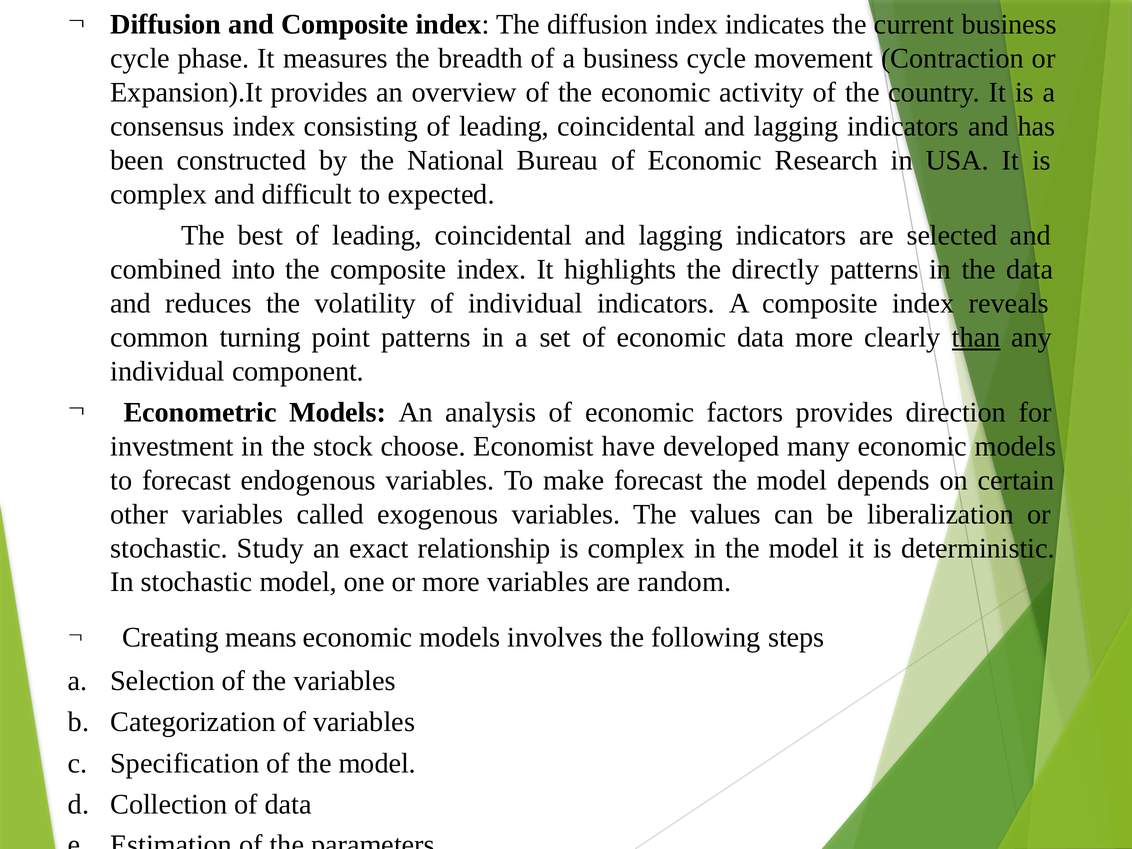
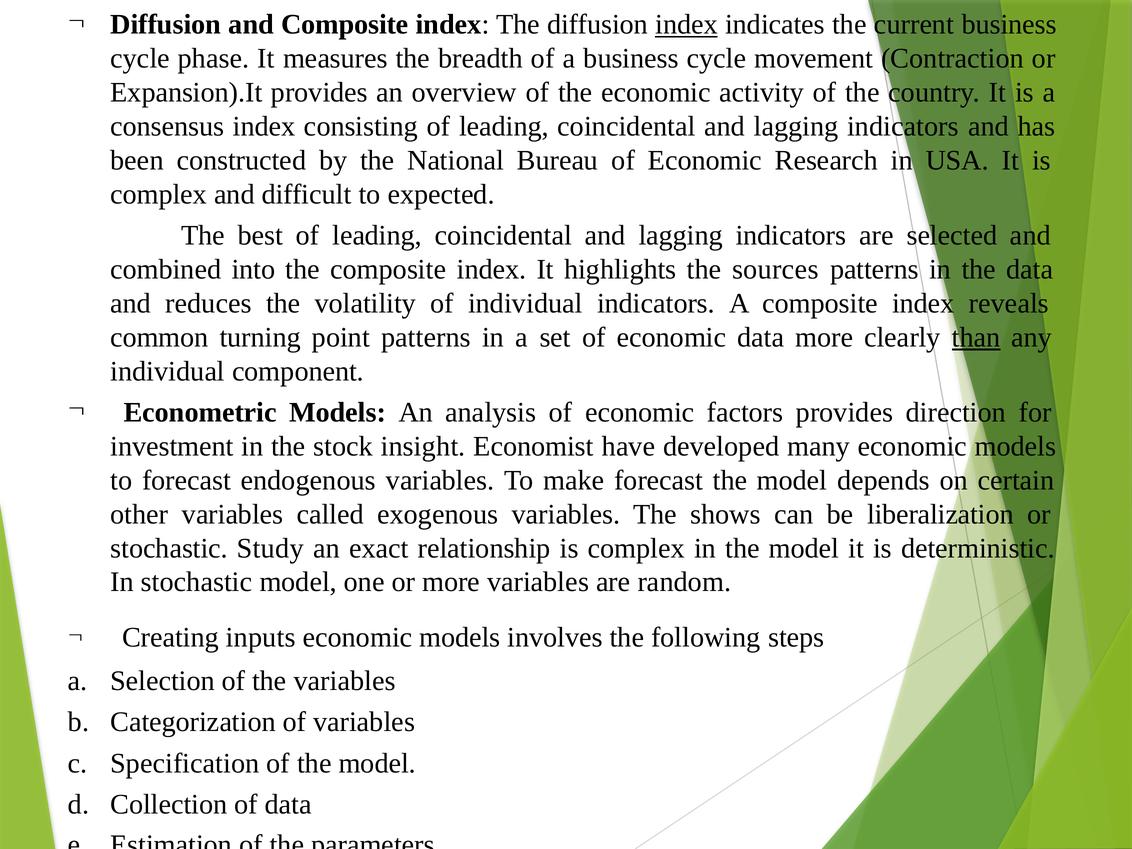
index at (687, 25) underline: none -> present
directly: directly -> sources
choose: choose -> insight
values: values -> shows
means: means -> inputs
